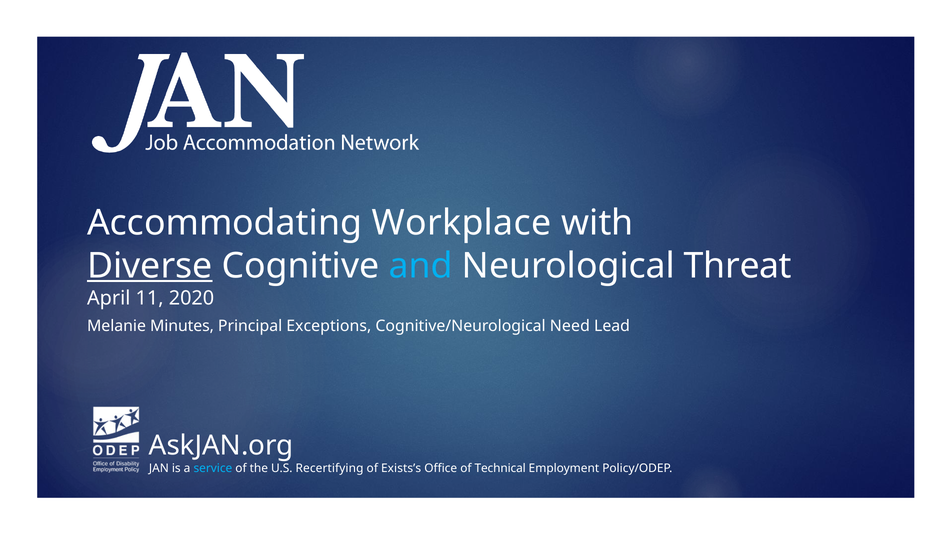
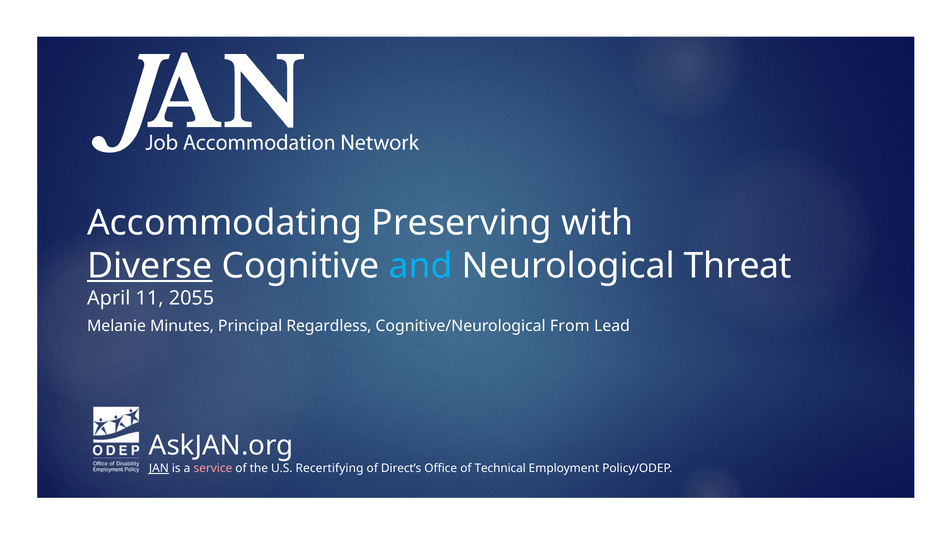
Workplace: Workplace -> Preserving
2020: 2020 -> 2055
Exceptions: Exceptions -> Regardless
Need: Need -> From
JAN underline: none -> present
service colour: light blue -> pink
Exists’s: Exists’s -> Direct’s
